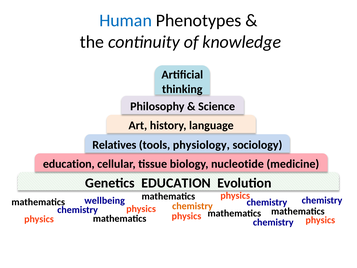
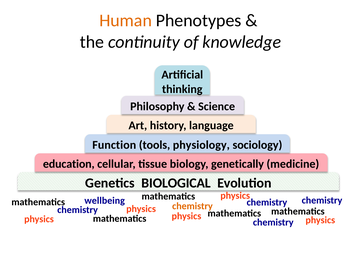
Human colour: blue -> orange
Relatives: Relatives -> Function
nucleotide: nucleotide -> genetically
EDUCATION at (176, 183): EDUCATION -> BIOLOGICAL
